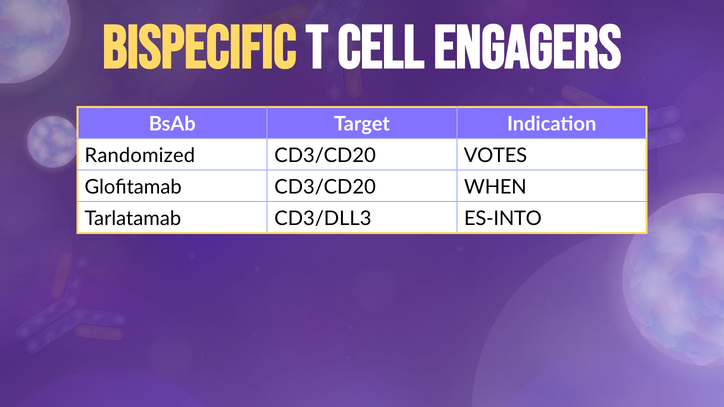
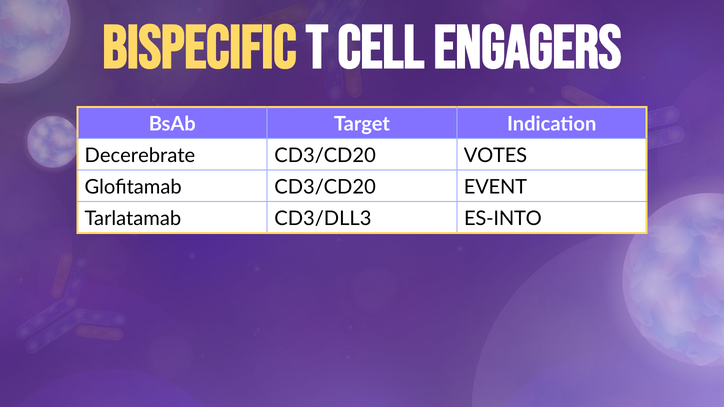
Randomized: Randomized -> Decerebrate
WHEN: WHEN -> EVENT
